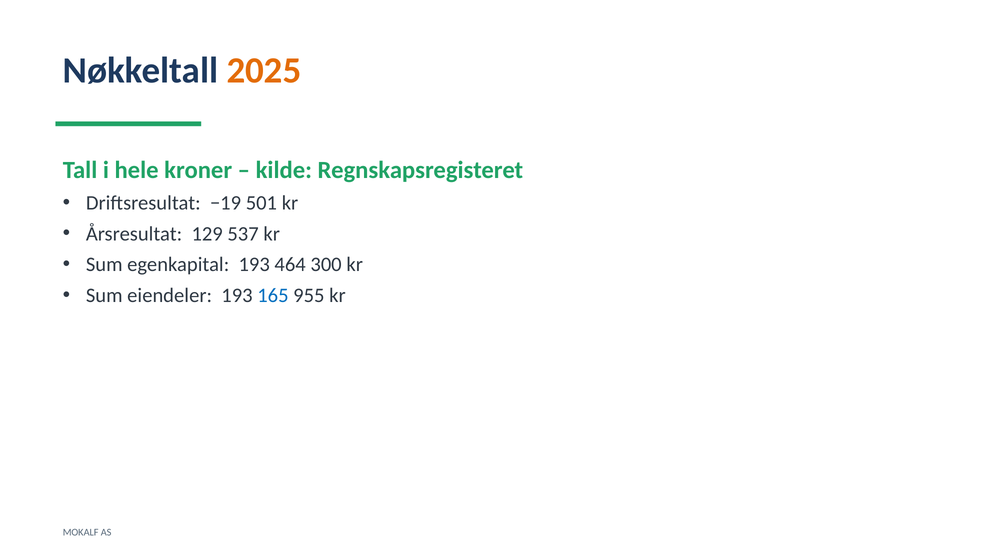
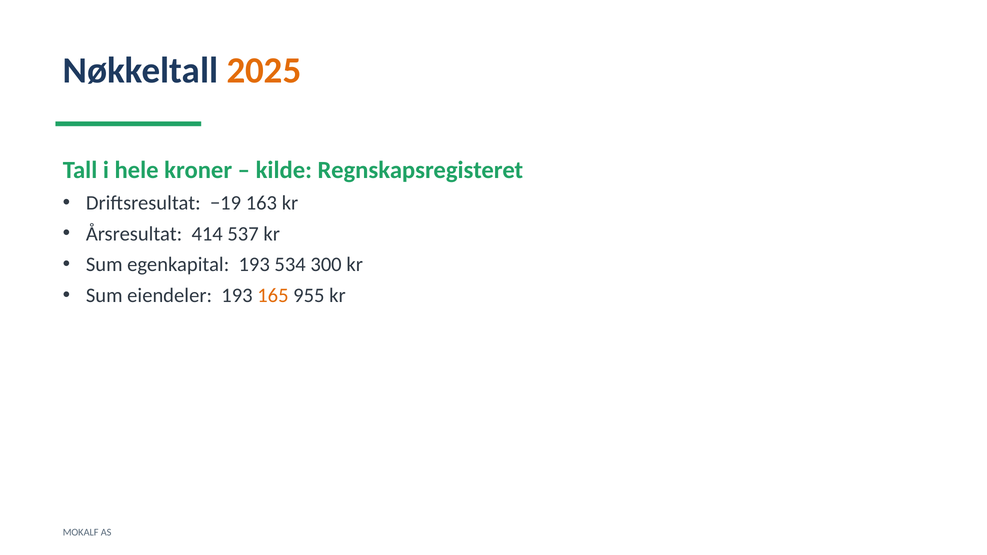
501: 501 -> 163
129: 129 -> 414
464: 464 -> 534
165 colour: blue -> orange
